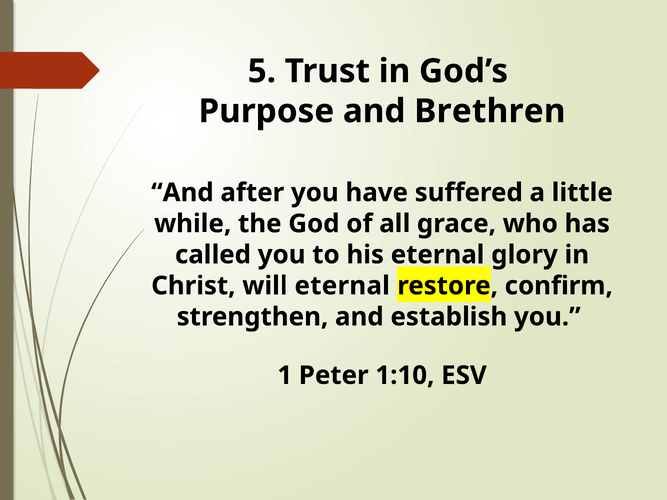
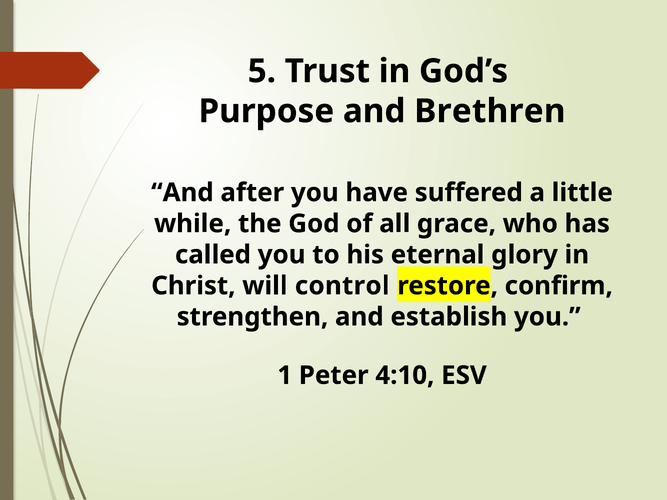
will eternal: eternal -> control
1:10: 1:10 -> 4:10
